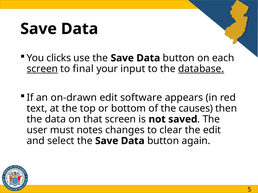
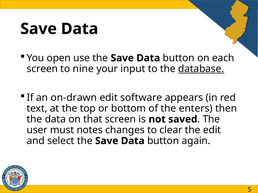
clicks: clicks -> open
screen at (42, 69) underline: present -> none
final: final -> nine
causes: causes -> enters
